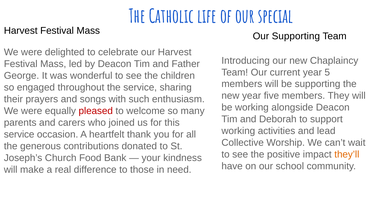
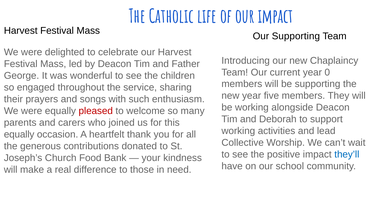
our special: special -> impact
5: 5 -> 0
service at (19, 134): service -> equally
they’ll colour: orange -> blue
